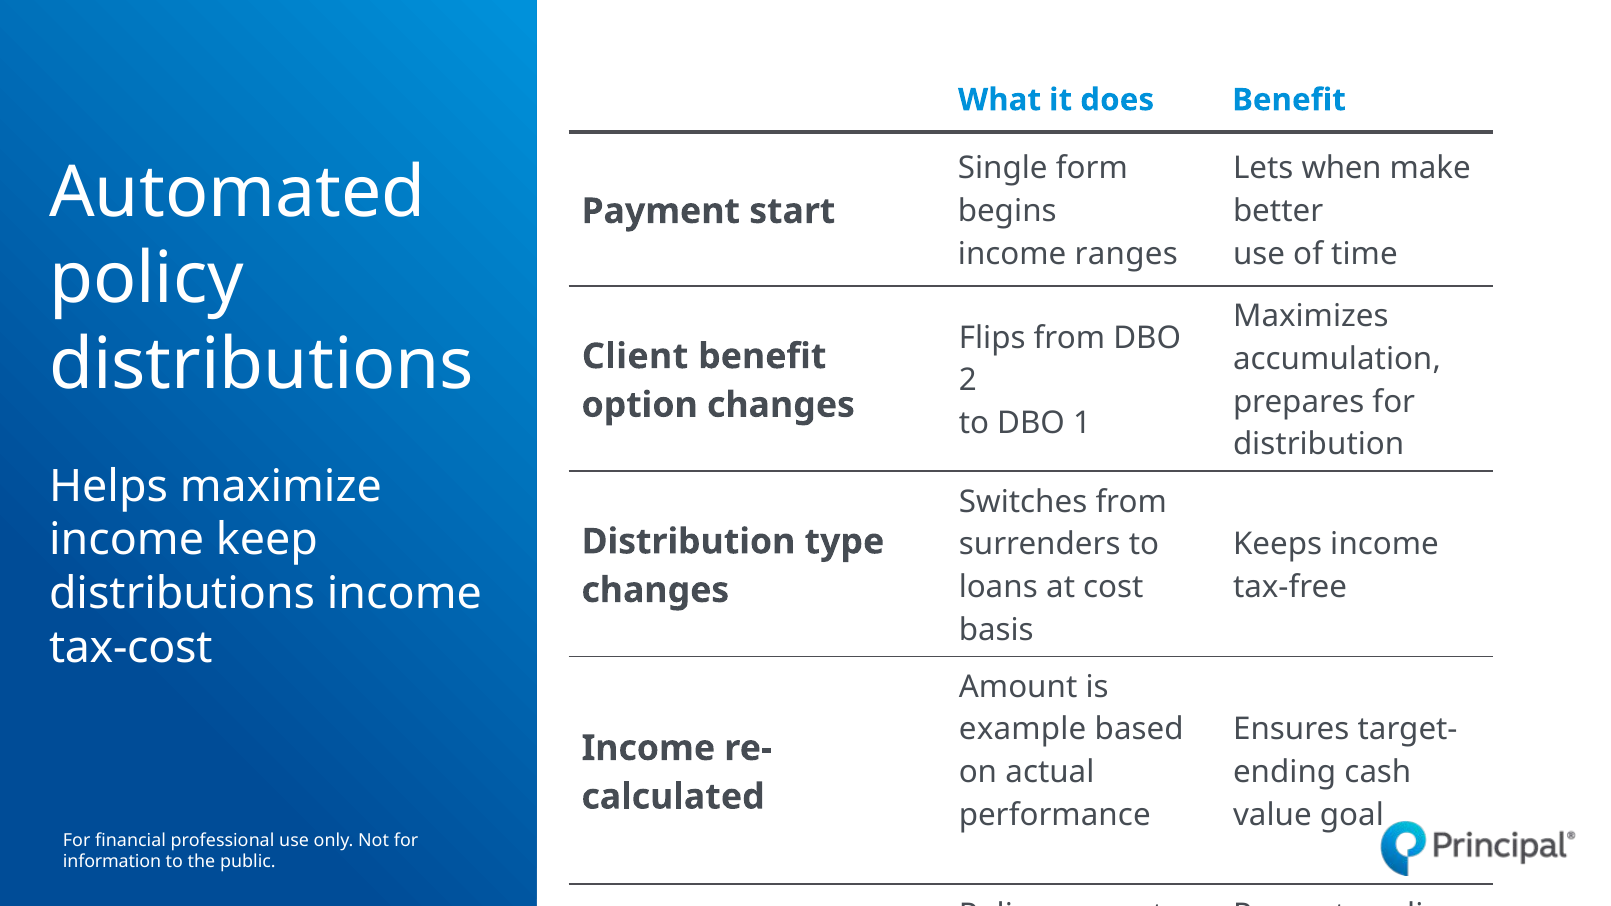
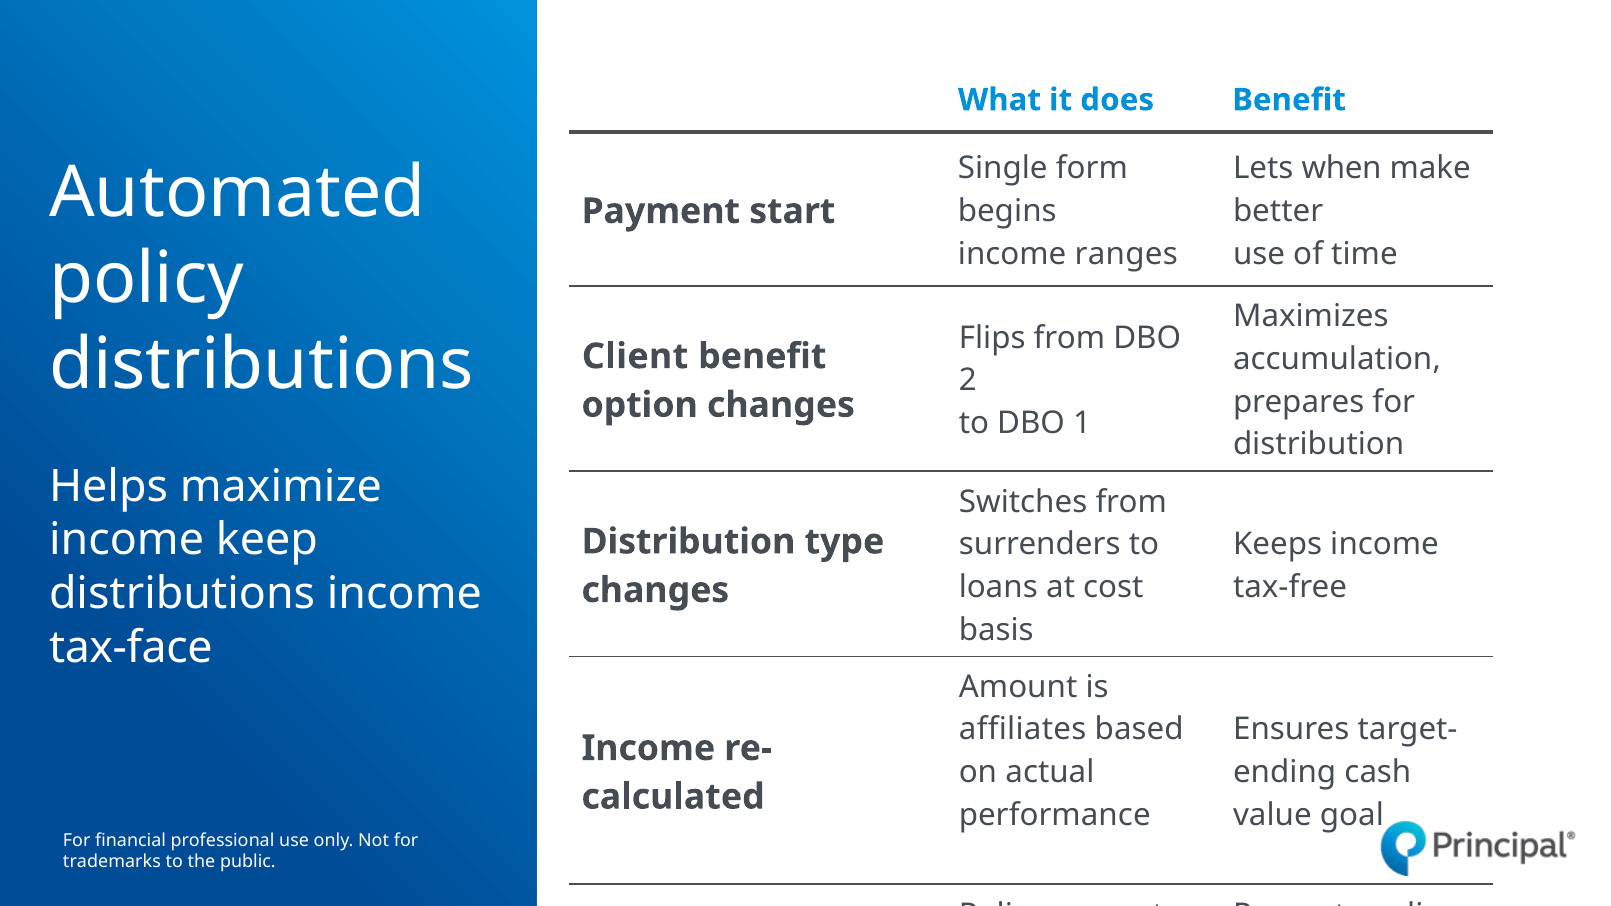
tax-cost: tax-cost -> tax-face
example: example -> affiliates
information: information -> trademarks
